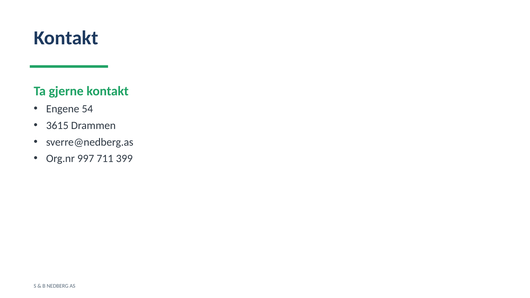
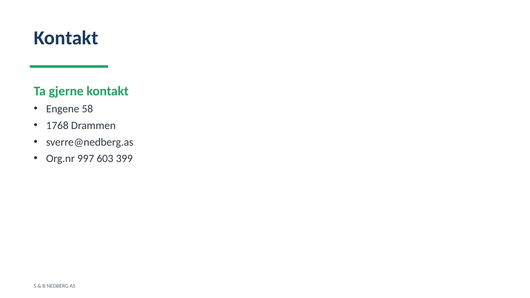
54: 54 -> 58
3615: 3615 -> 1768
711: 711 -> 603
